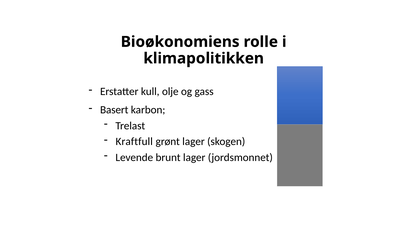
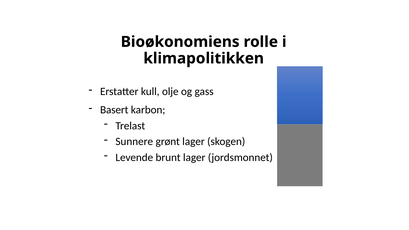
Kraftfull: Kraftfull -> Sunnere
